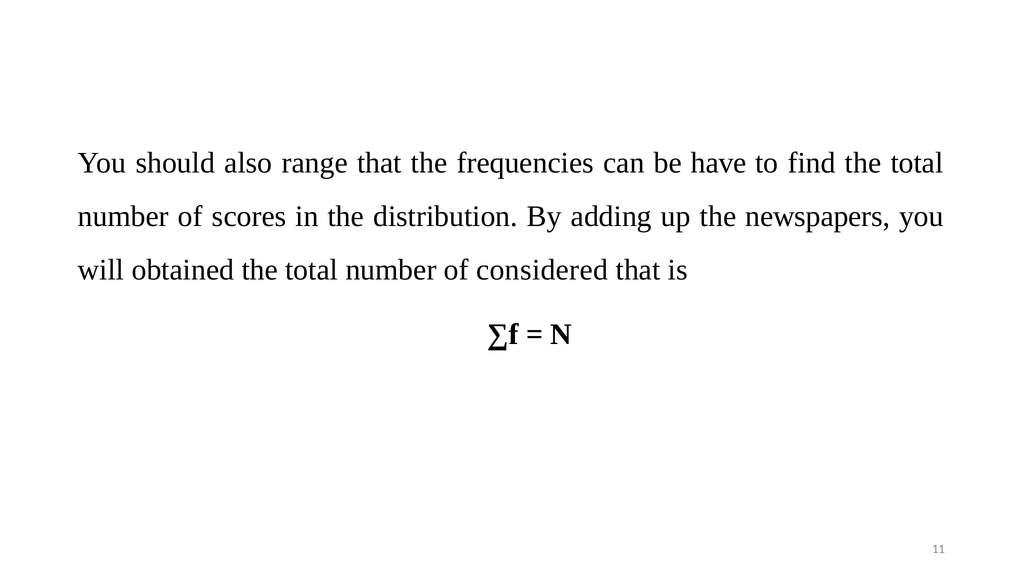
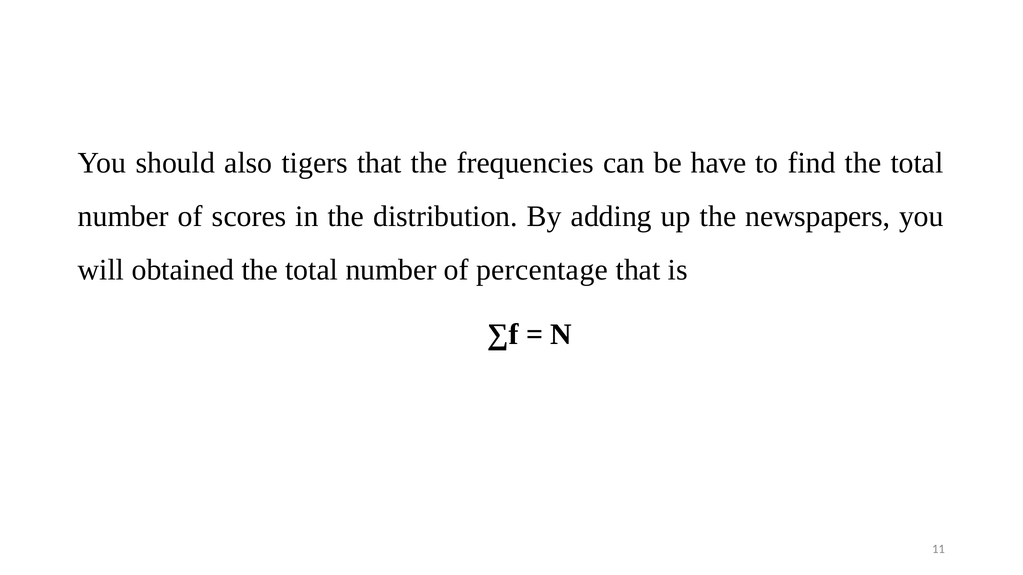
range: range -> tigers
considered: considered -> percentage
